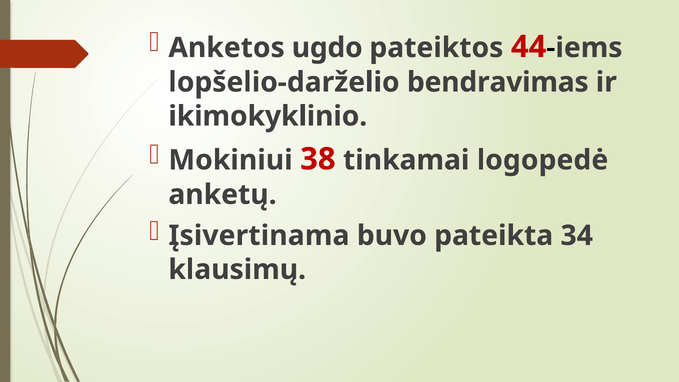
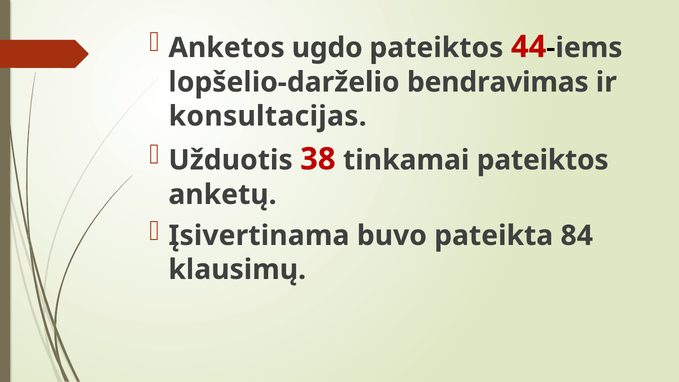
ikimokyklinio: ikimokyklinio -> konsultacijas
Mokiniui: Mokiniui -> Užduotis
tinkamai logopedė: logopedė -> pateiktos
34: 34 -> 84
